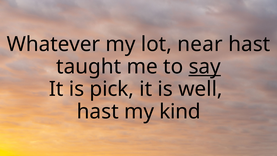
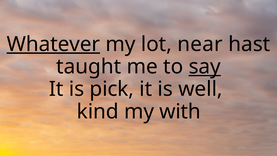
Whatever underline: none -> present
hast at (98, 111): hast -> kind
kind: kind -> with
